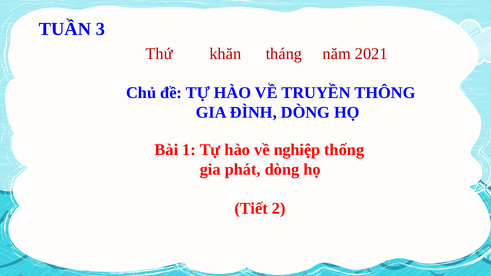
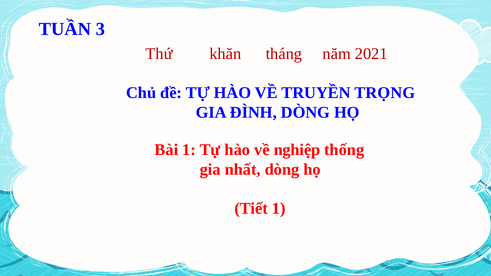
THÔNG: THÔNG -> TRỌNG
phát: phát -> nhất
Tiết 2: 2 -> 1
